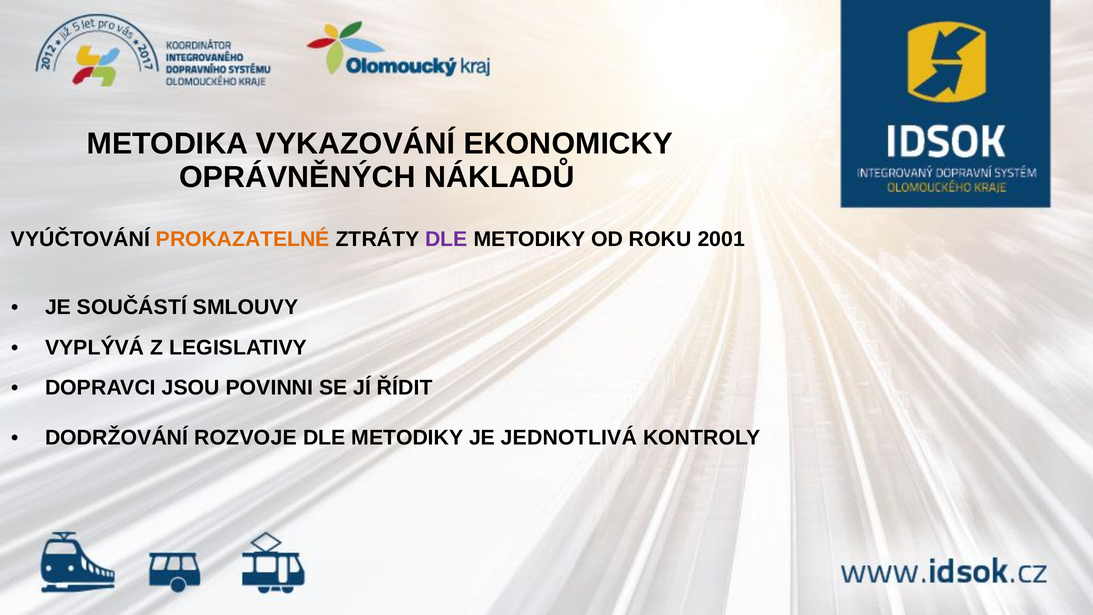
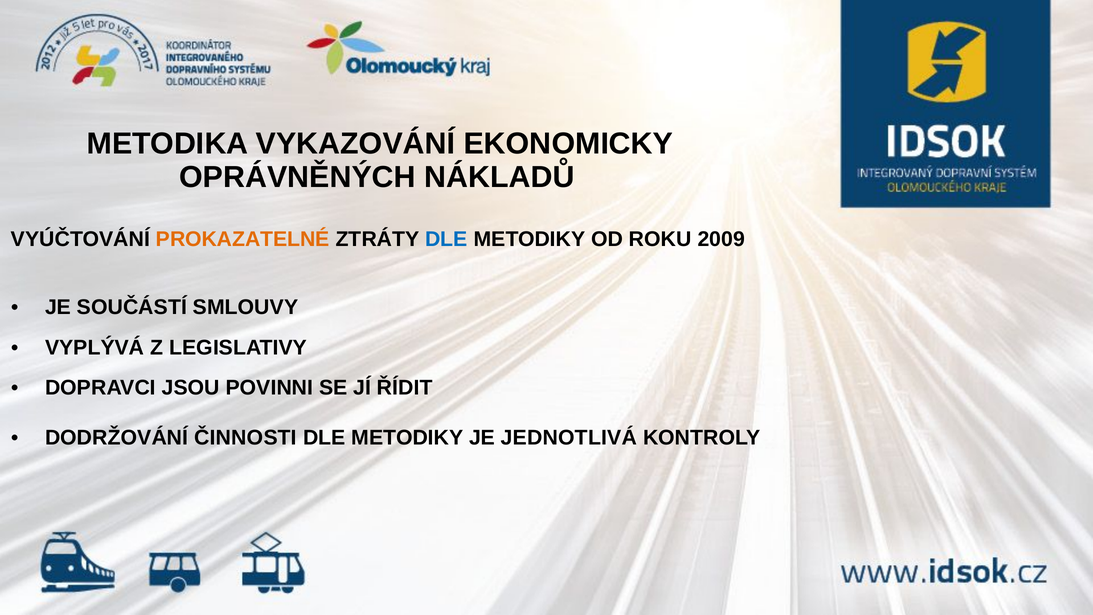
DLE at (446, 239) colour: purple -> blue
2001: 2001 -> 2009
ROZVOJE: ROZVOJE -> ČINNOSTI
